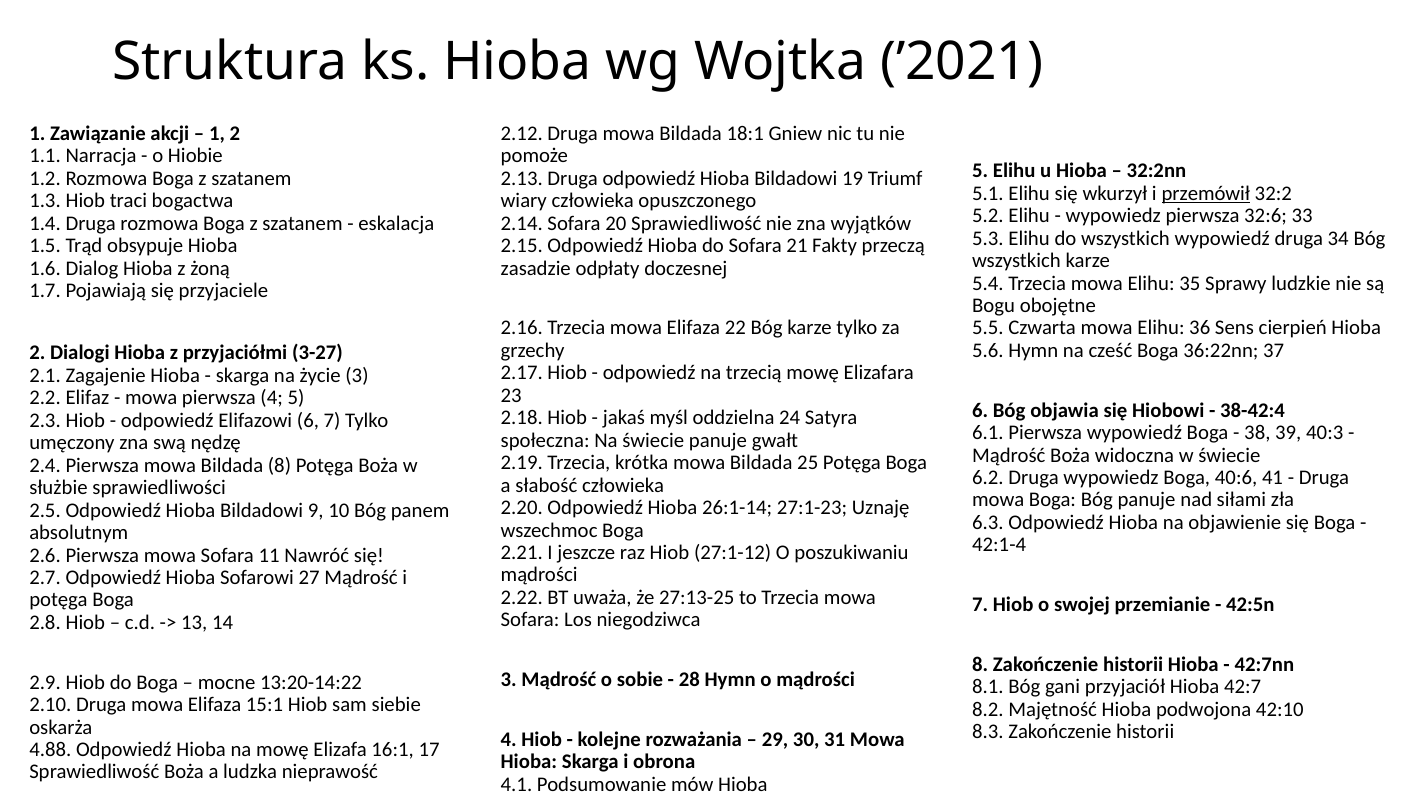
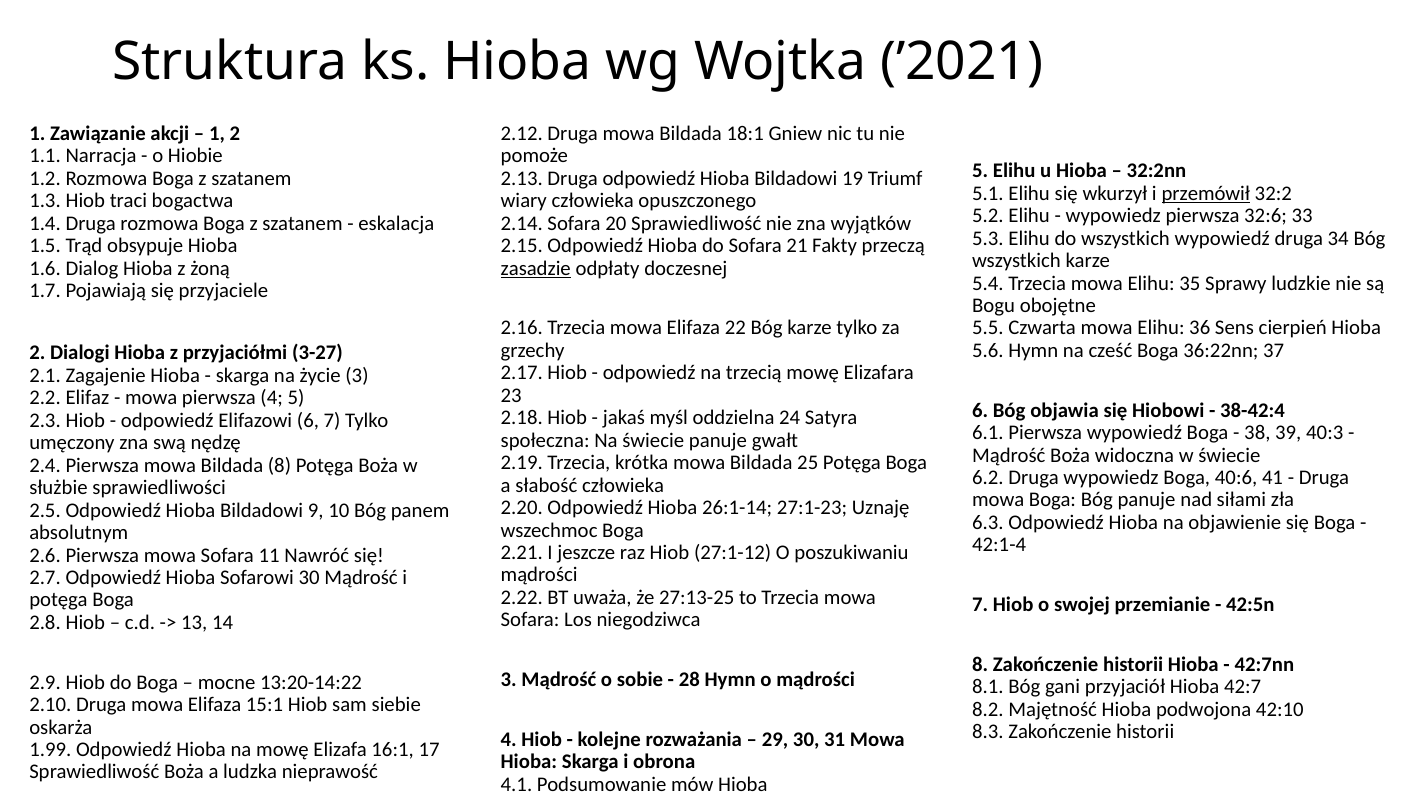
zasadzie underline: none -> present
Sofarowi 27: 27 -> 30
4.88: 4.88 -> 1.99
